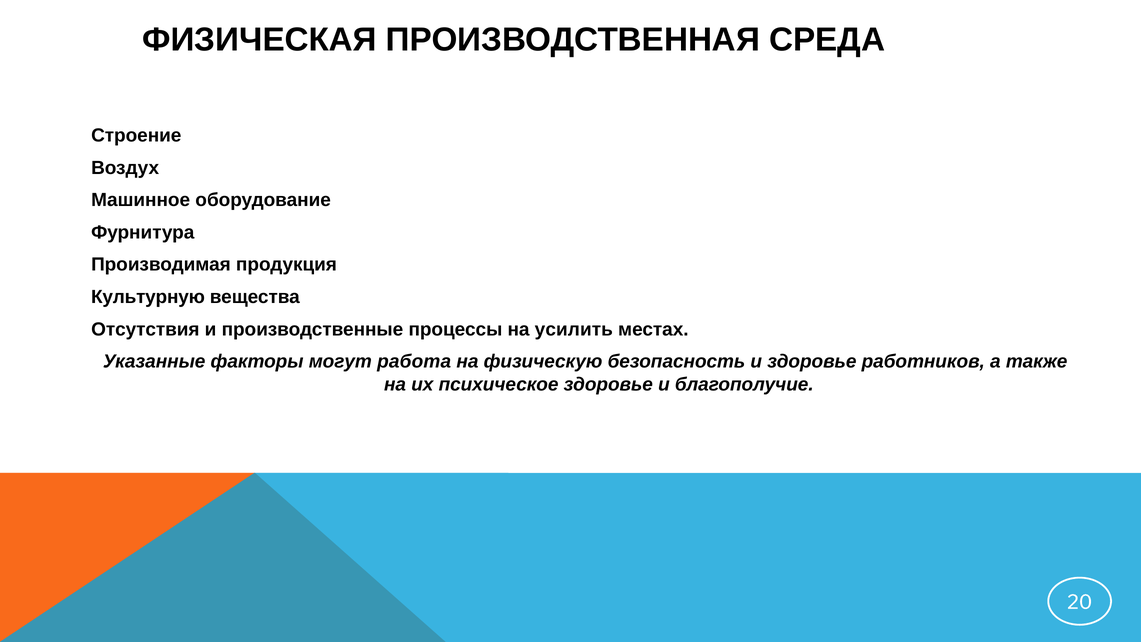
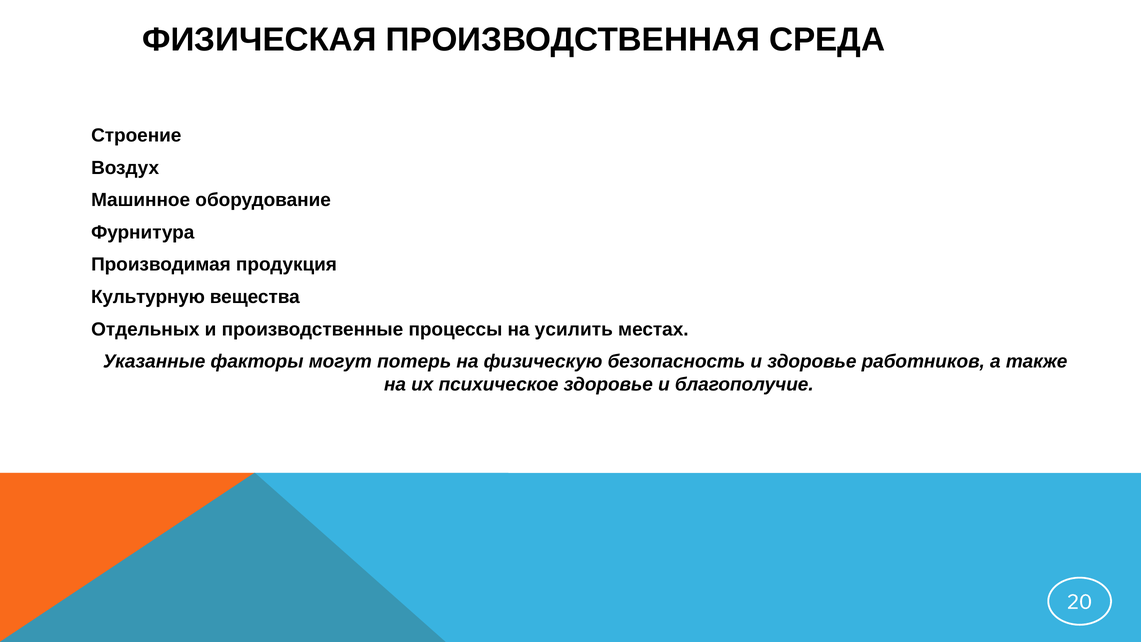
Отсутствия: Отсутствия -> Отдельных
работа: работа -> потерь
